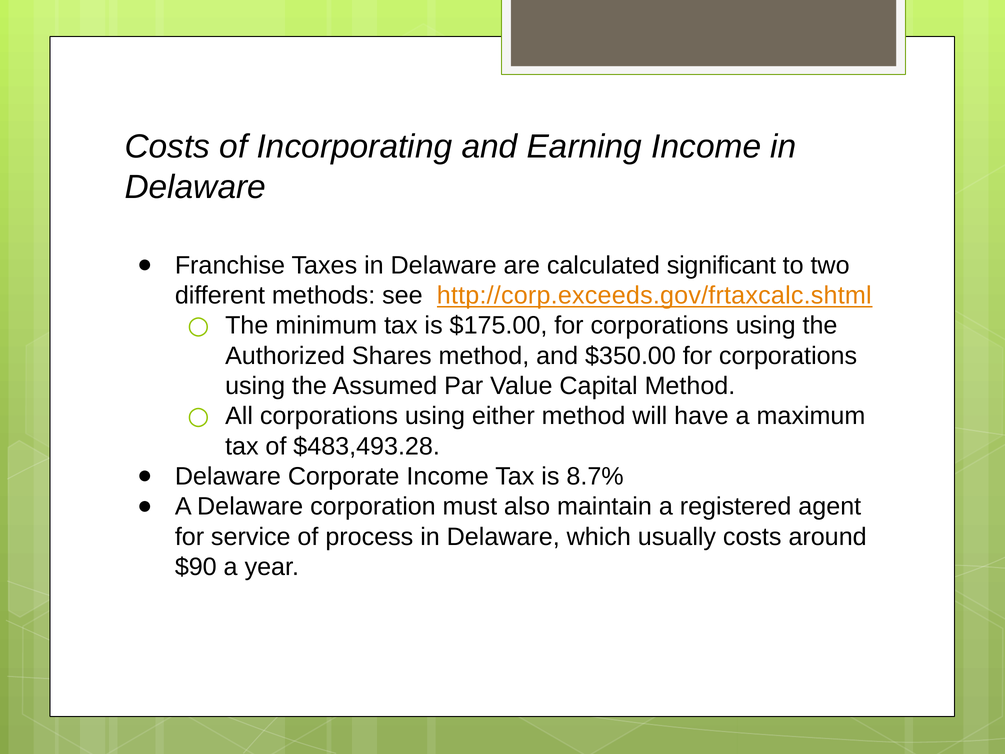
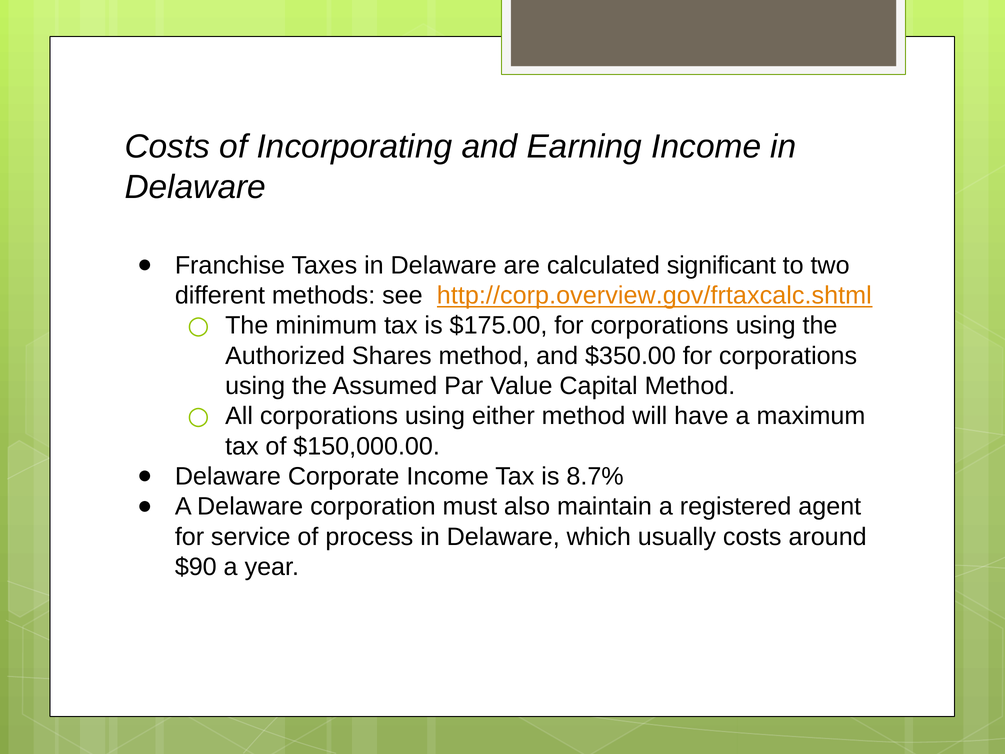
http://corp.exceeds.gov/frtaxcalc.shtml: http://corp.exceeds.gov/frtaxcalc.shtml -> http://corp.overview.gov/frtaxcalc.shtml
$483,493.28: $483,493.28 -> $150,000.00
